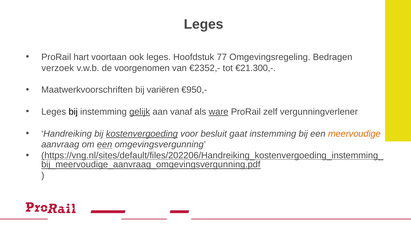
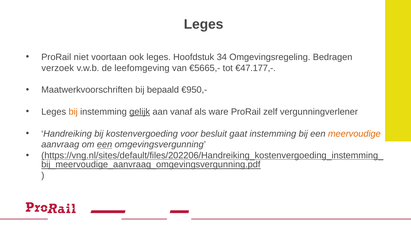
hart: hart -> niet
77: 77 -> 34
voorgenomen: voorgenomen -> leefomgeving
€2352,-: €2352,- -> €5665,-
€21.300,-: €21.300,- -> €47.177,-
variëren: variëren -> bepaald
bij at (73, 112) colour: black -> orange
ware underline: present -> none
kostenvergoeding underline: present -> none
